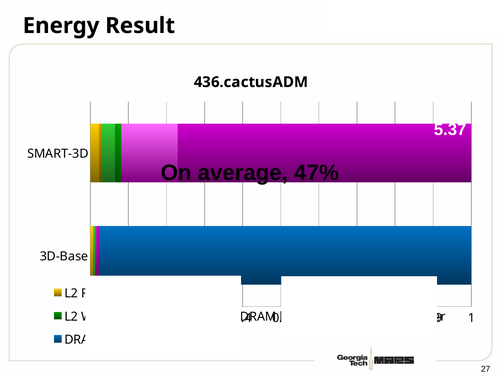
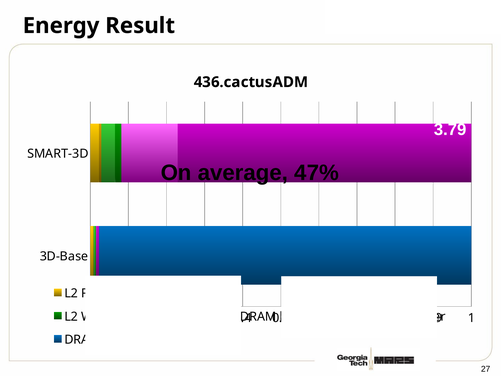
5.37: 5.37 -> 3.79
